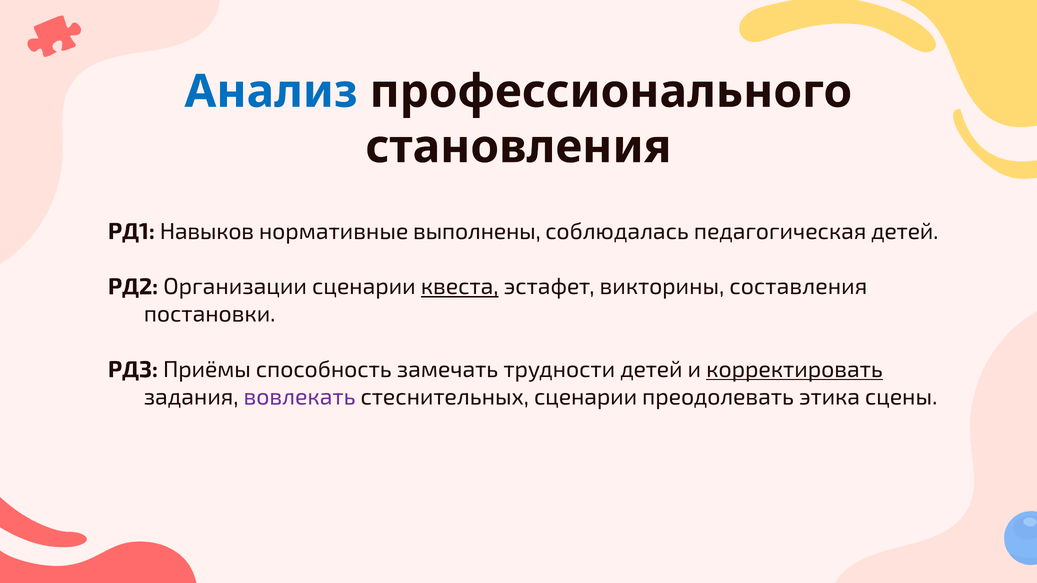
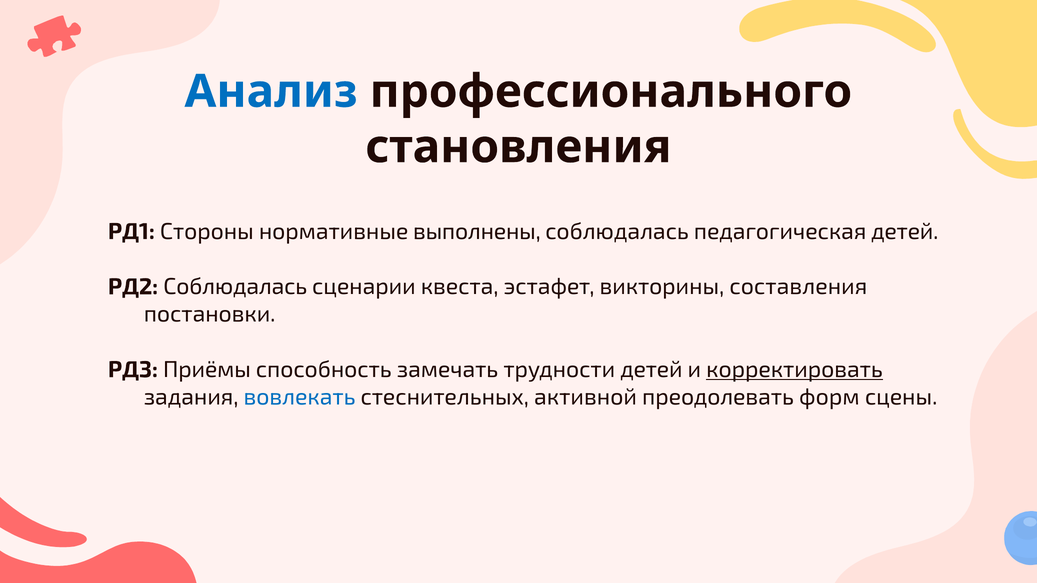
Навыков: Навыков -> Стороны
РД2 Организации: Организации -> Соблюдалась
квеста underline: present -> none
вовлекать colour: purple -> blue
стеснительных сценарии: сценарии -> активной
этика: этика -> форм
